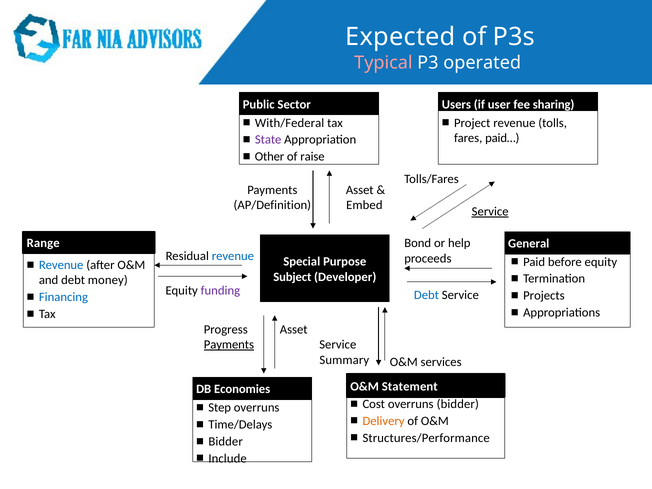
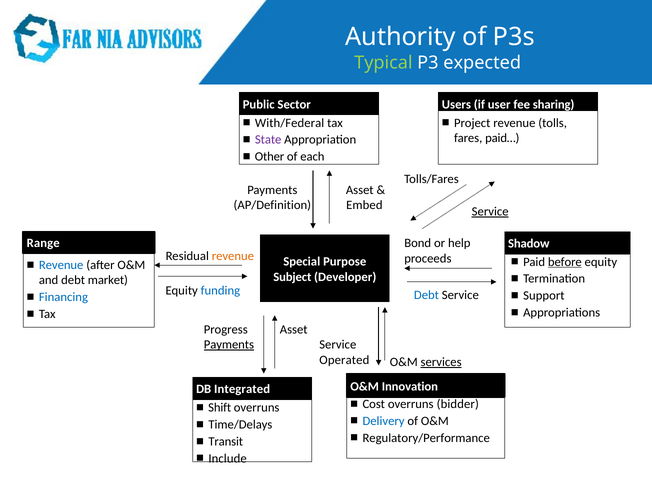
Expected: Expected -> Authority
Typical colour: pink -> light green
operated: operated -> expected
raise: raise -> each
General: General -> Shadow
revenue at (233, 256) colour: blue -> orange
before underline: none -> present
money: money -> market
funding colour: purple -> blue
Projects: Projects -> Support
Summary: Summary -> Operated
services underline: none -> present
Statement: Statement -> Innovation
Economies: Economies -> Integrated
Step: Step -> Shift
Delivery colour: orange -> blue
Structures/Performance: Structures/Performance -> Regulatory/Performance
Bidder at (226, 442): Bidder -> Transit
